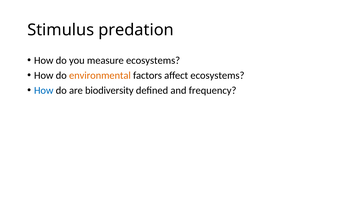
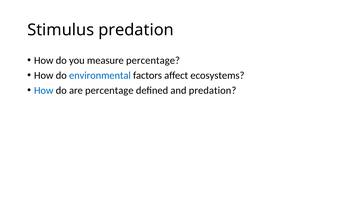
measure ecosystems: ecosystems -> percentage
environmental colour: orange -> blue
are biodiversity: biodiversity -> percentage
and frequency: frequency -> predation
